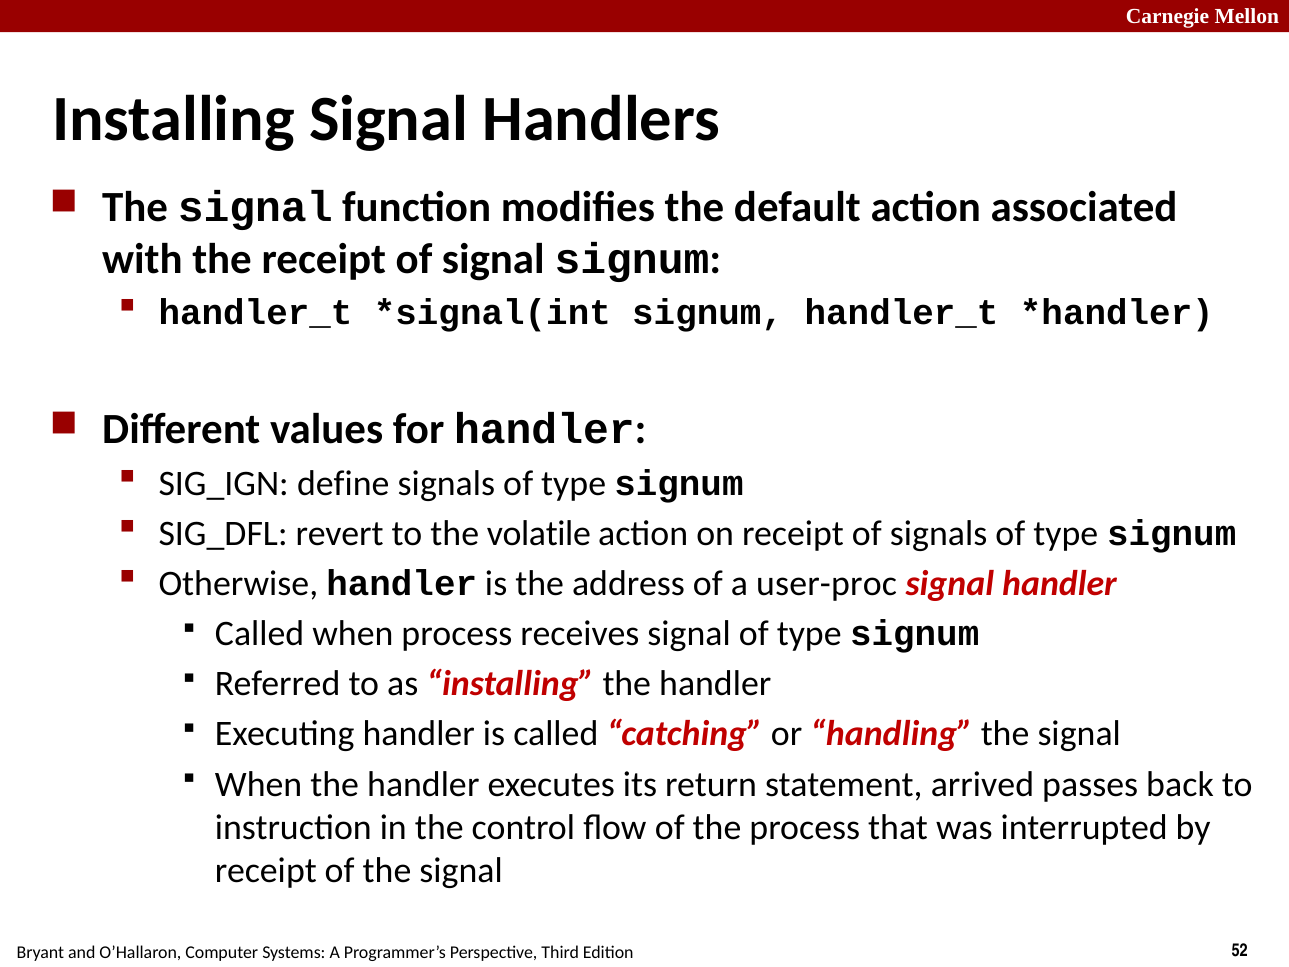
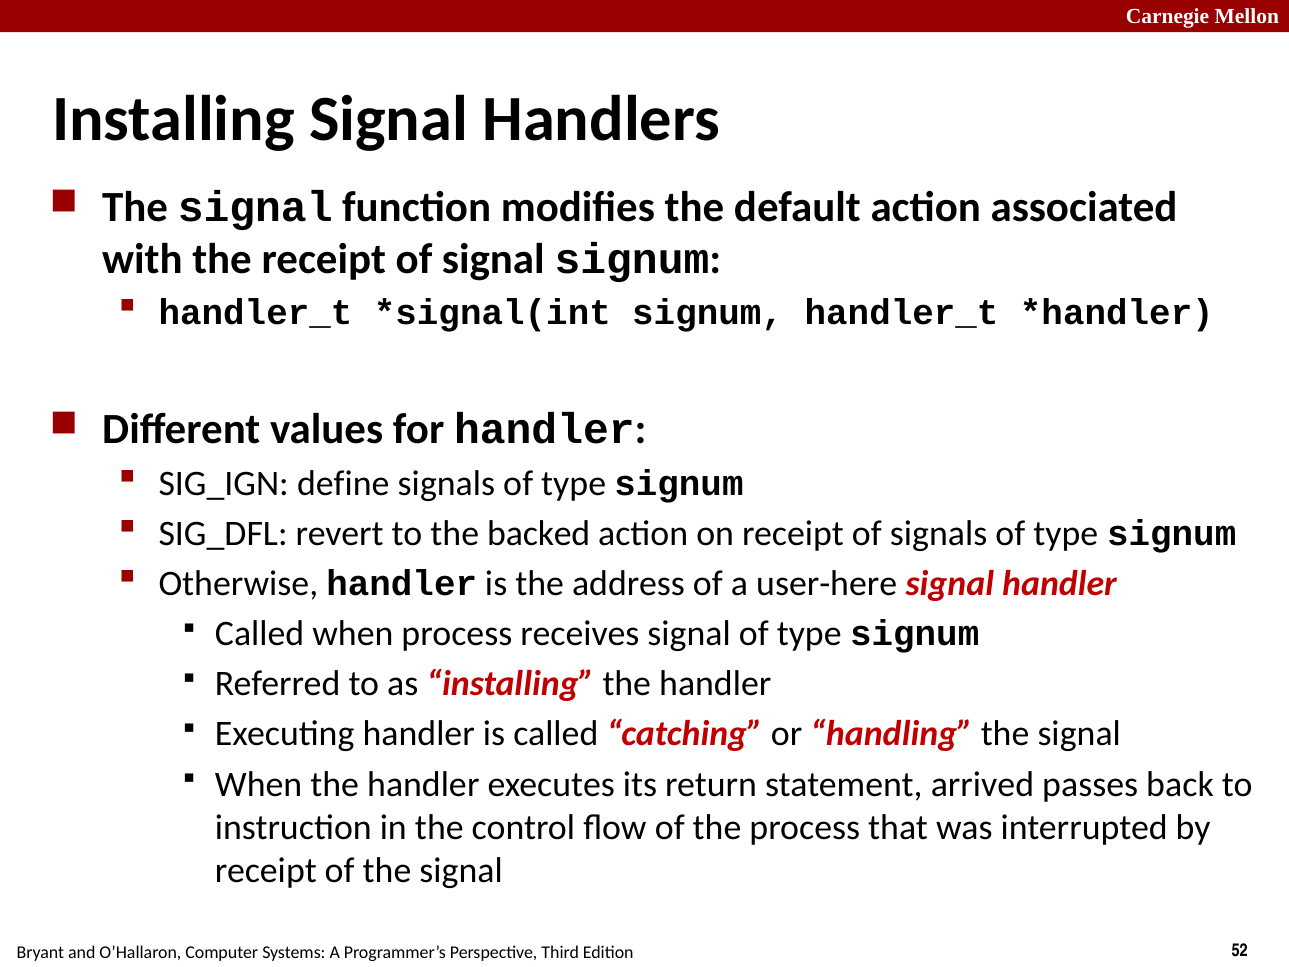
volatile: volatile -> backed
user-proc: user-proc -> user-here
